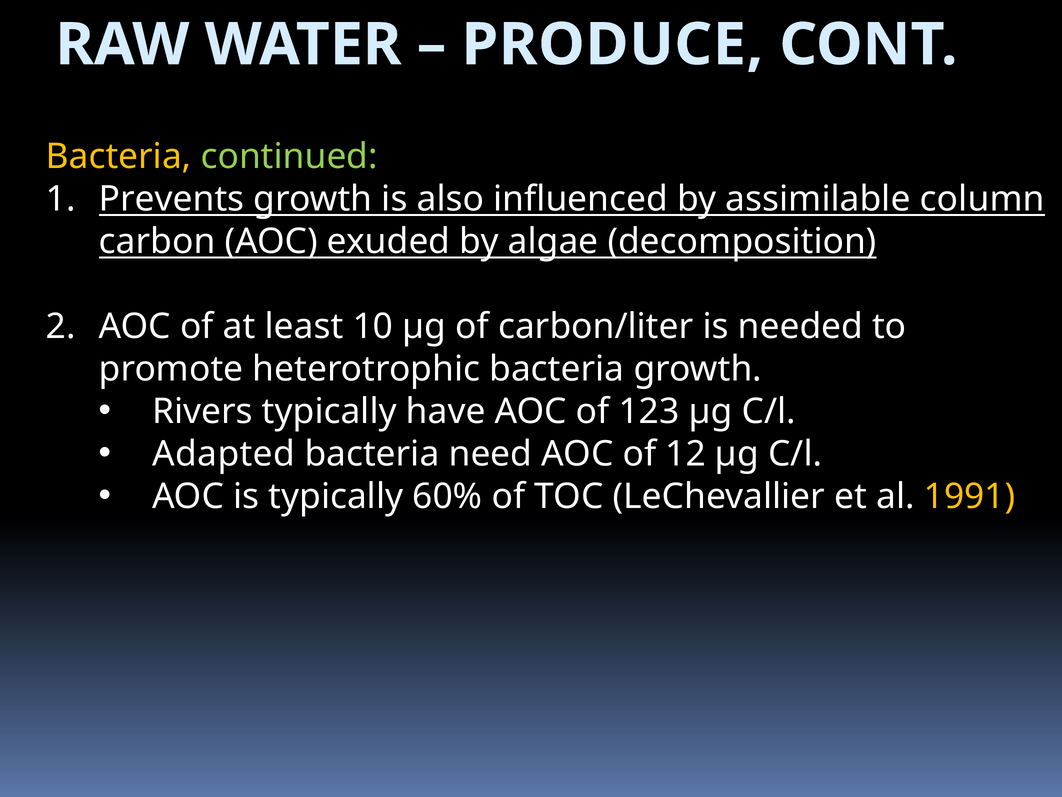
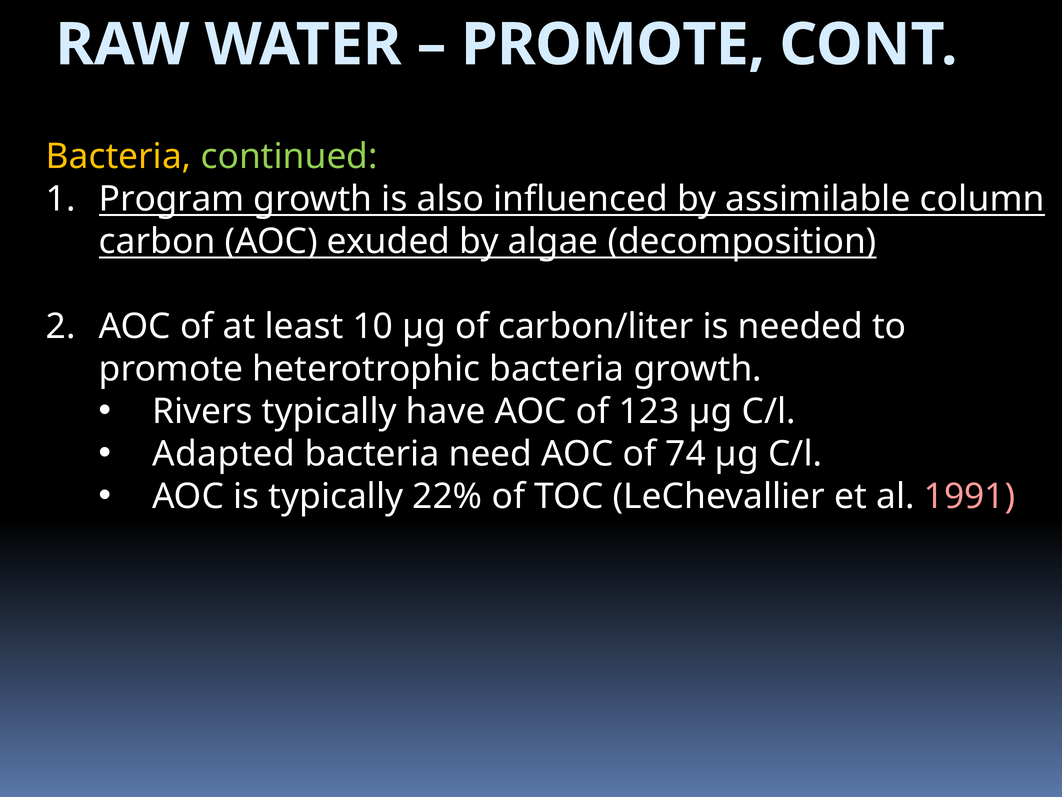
PRODUCE at (612, 45): PRODUCE -> PROMOTE
Prevents: Prevents -> Program
12: 12 -> 74
60%: 60% -> 22%
1991 colour: yellow -> pink
